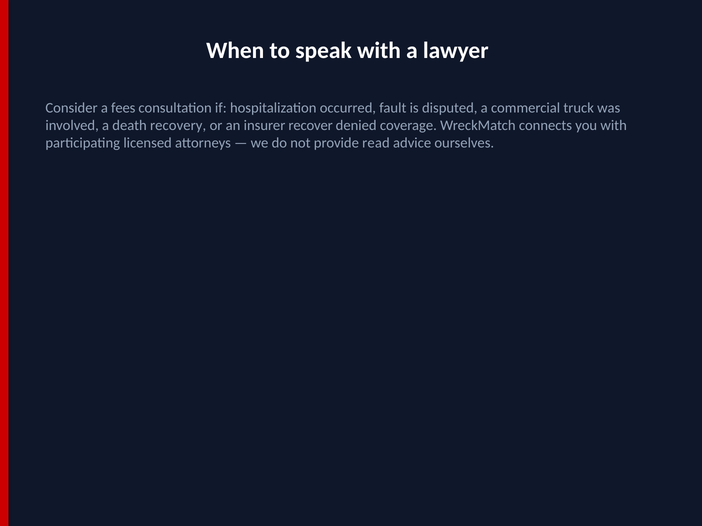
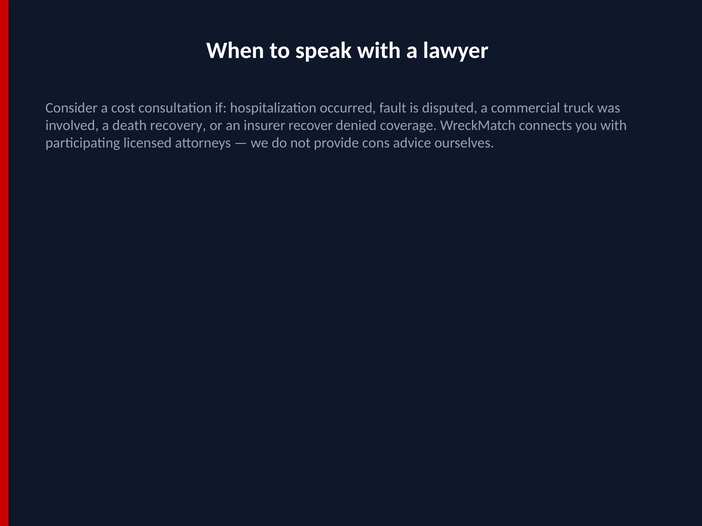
fees: fees -> cost
read: read -> cons
